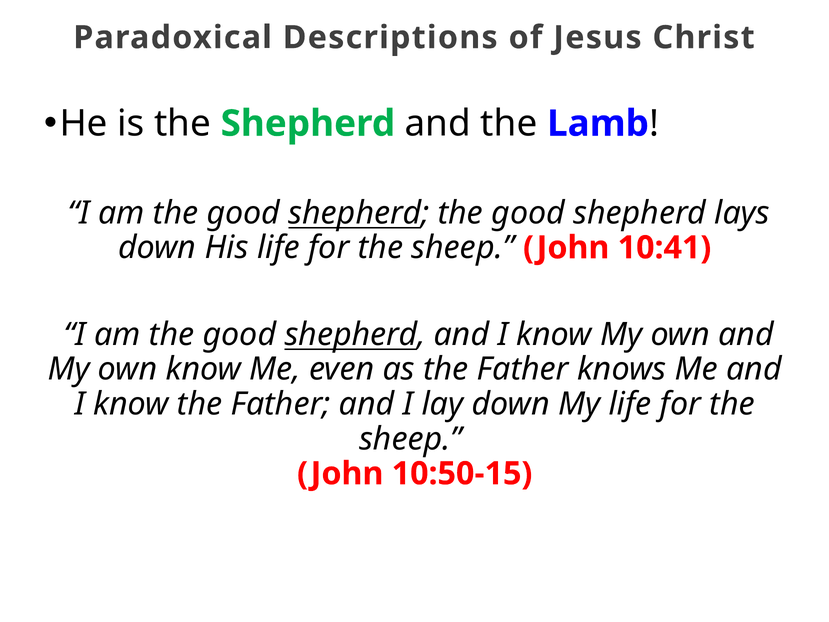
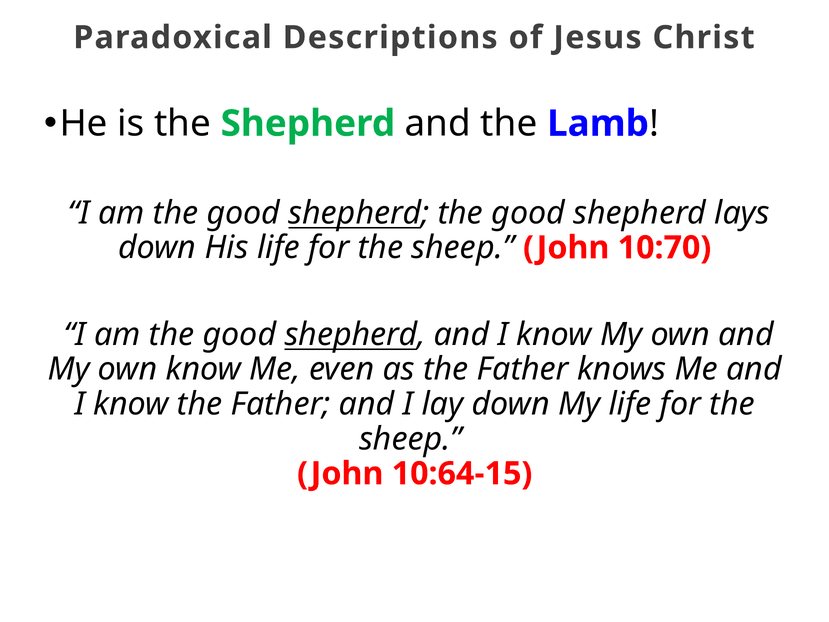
10:41: 10:41 -> 10:70
10:50-15: 10:50-15 -> 10:64-15
